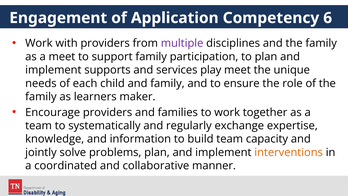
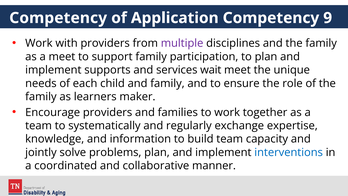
Engagement at (58, 18): Engagement -> Competency
6: 6 -> 9
play: play -> wait
interventions colour: orange -> blue
